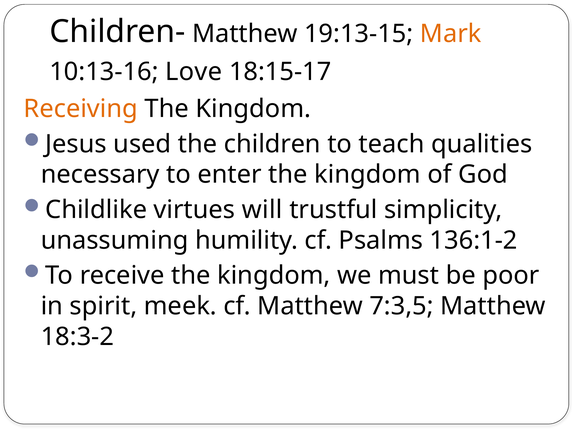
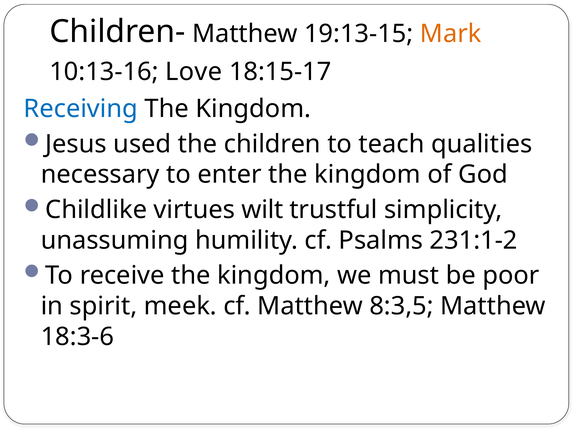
Receiving colour: orange -> blue
will: will -> wilt
136:1-2: 136:1-2 -> 231:1-2
7:3,5: 7:3,5 -> 8:3,5
18:3-2: 18:3-2 -> 18:3-6
